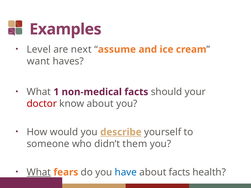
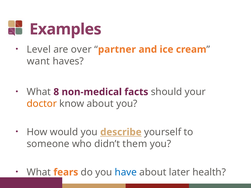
next: next -> over
assume: assume -> partner
1: 1 -> 8
doctor colour: red -> orange
What at (39, 172) underline: present -> none
about facts: facts -> later
